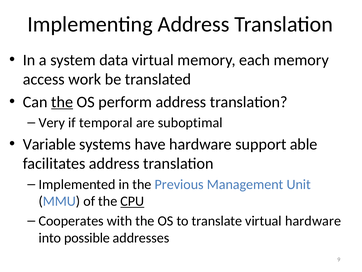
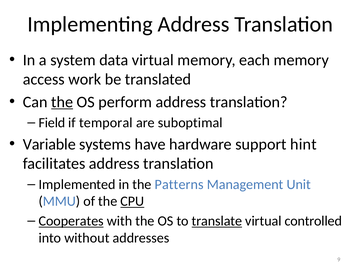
Very: Very -> Field
able: able -> hint
Previous: Previous -> Patterns
Cooperates underline: none -> present
translate underline: none -> present
virtual hardware: hardware -> controlled
possible: possible -> without
